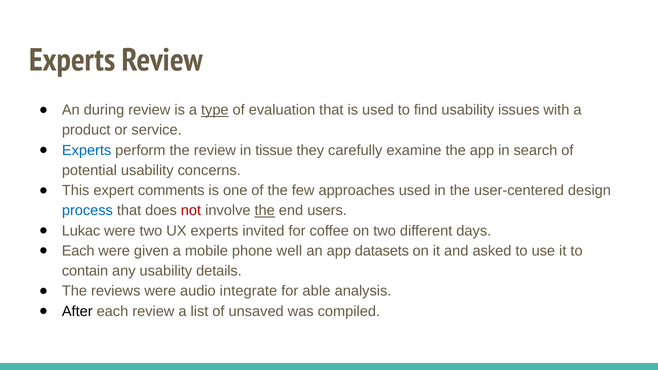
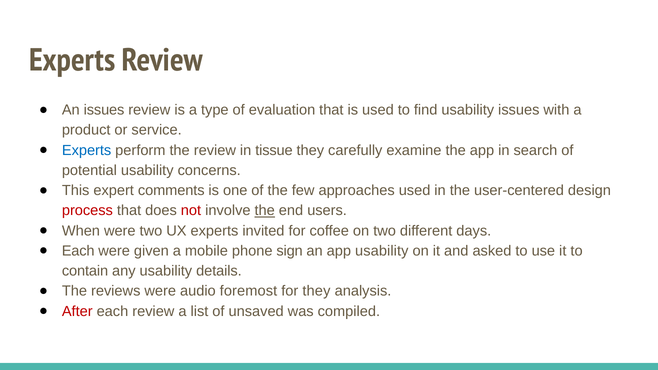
An during: during -> issues
type underline: present -> none
process colour: blue -> red
Lukac: Lukac -> When
well: well -> sign
app datasets: datasets -> usability
integrate: integrate -> foremost
for able: able -> they
After colour: black -> red
